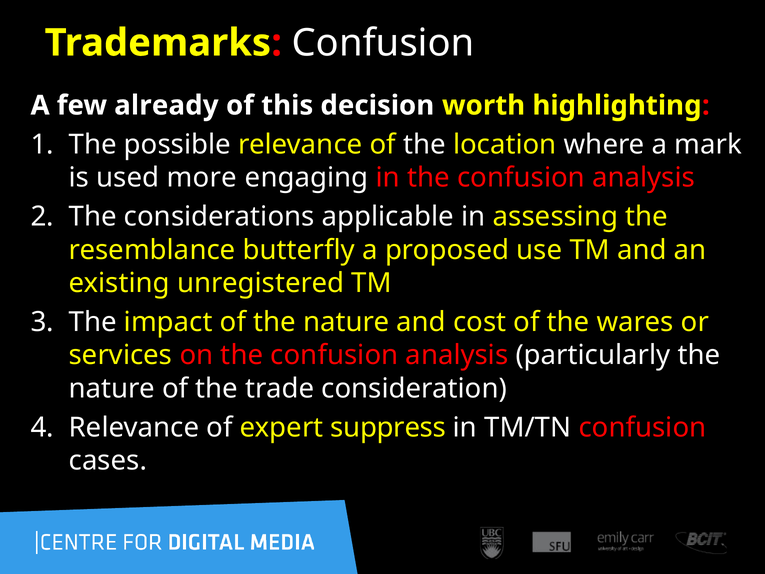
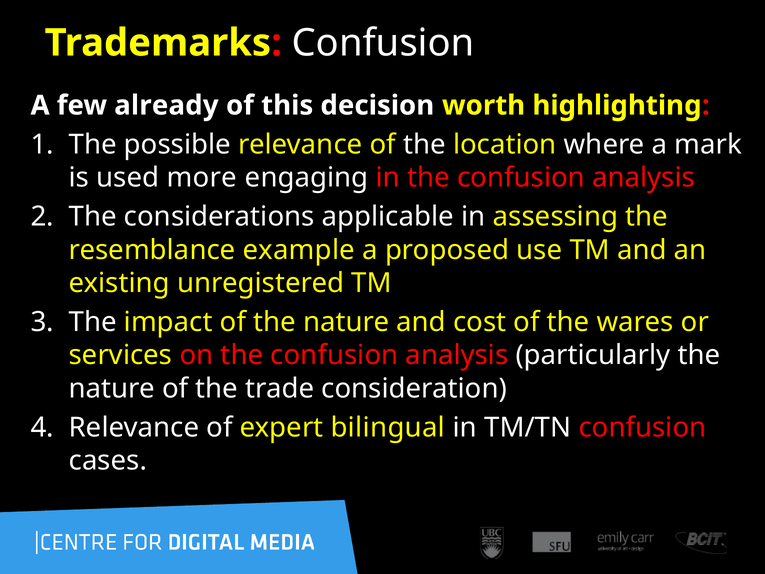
butterfly: butterfly -> example
suppress: suppress -> bilingual
